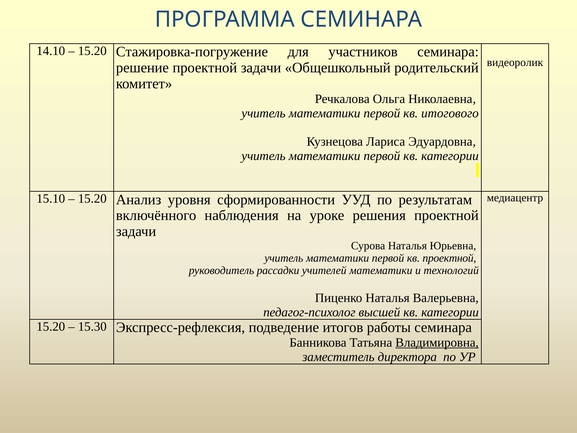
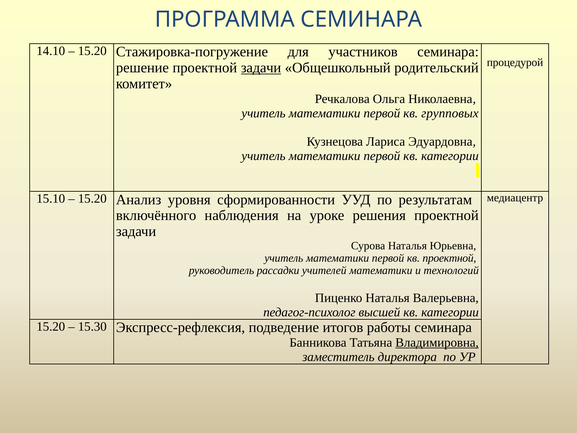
видеоролик: видеоролик -> процедурой
задачи at (261, 68) underline: none -> present
итогового: итогового -> групповых
